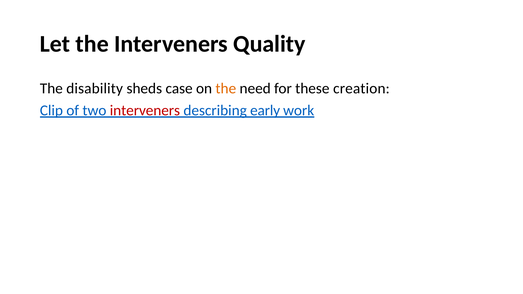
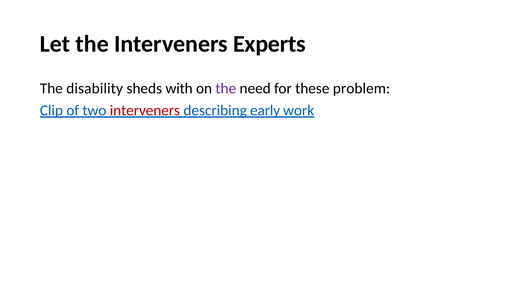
Quality: Quality -> Experts
case: case -> with
the at (226, 88) colour: orange -> purple
creation: creation -> problem
